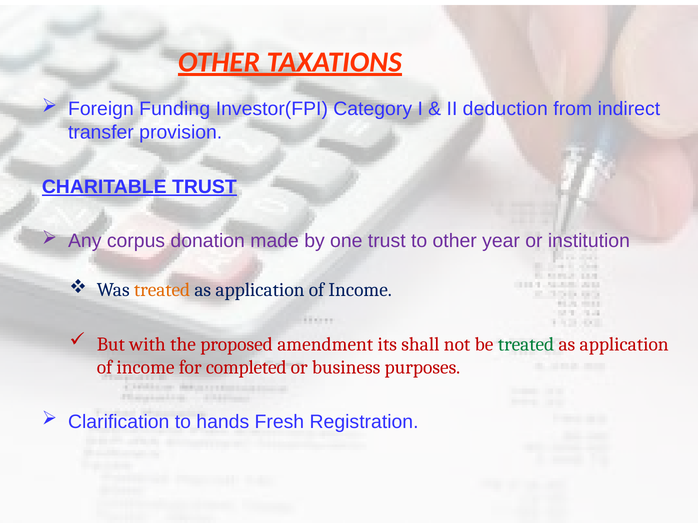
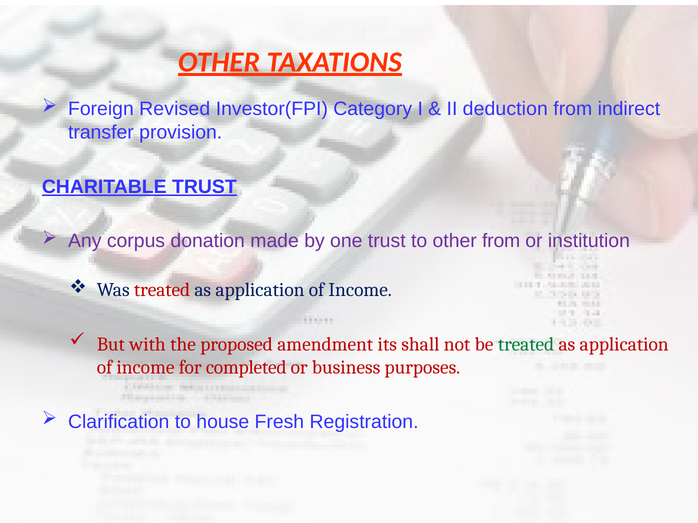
Funding: Funding -> Revised
other year: year -> from
treated at (162, 290) colour: orange -> red
hands: hands -> house
